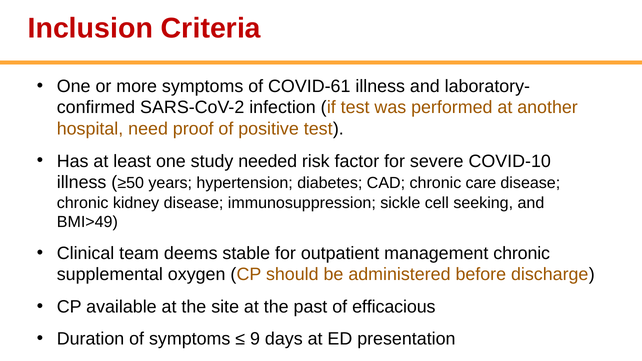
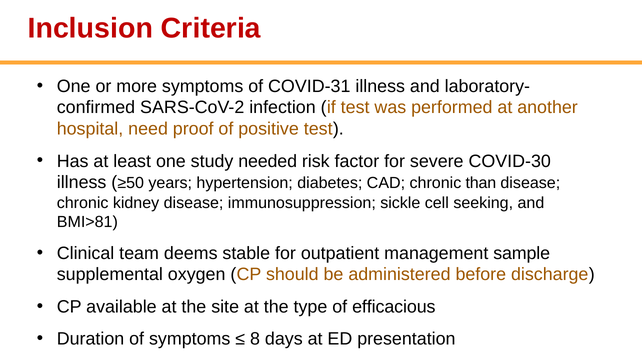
COVID-61: COVID-61 -> COVID-31
COVID-10: COVID-10 -> COVID-30
care: care -> than
BMI>49: BMI>49 -> BMI>81
management chronic: chronic -> sample
past: past -> type
9: 9 -> 8
